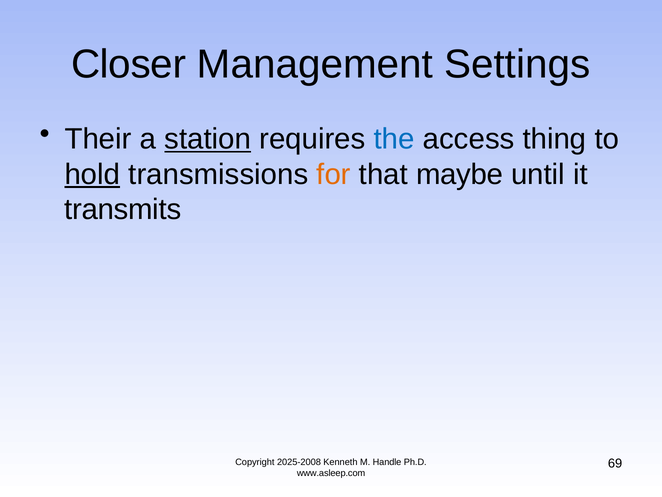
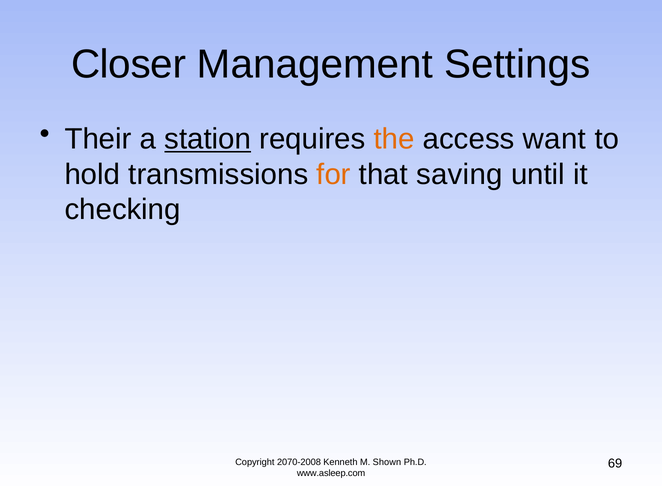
the colour: blue -> orange
thing: thing -> want
hold underline: present -> none
maybe: maybe -> saving
transmits: transmits -> checking
2025-2008: 2025-2008 -> 2070-2008
Handle: Handle -> Shown
